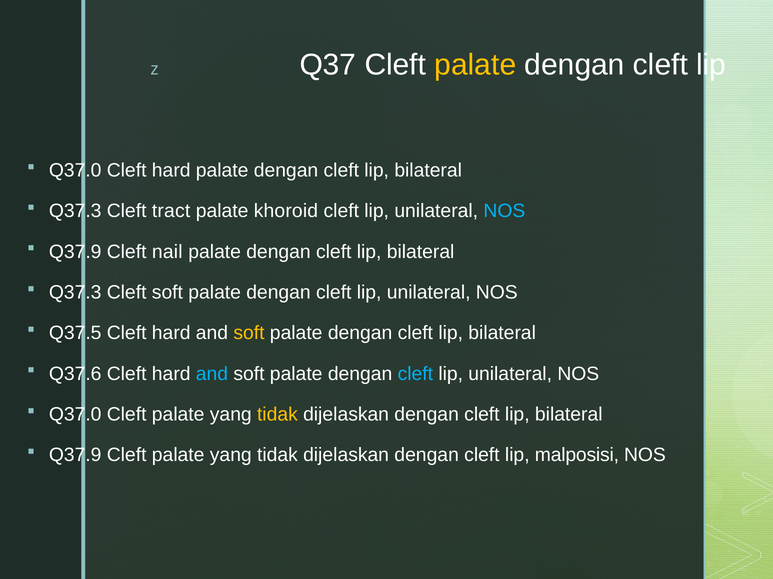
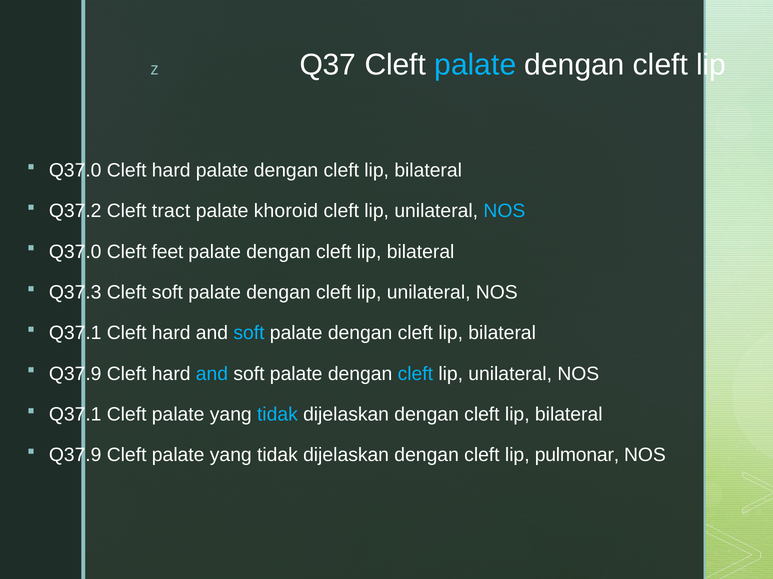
palate at (475, 65) colour: yellow -> light blue
Q37.3 at (75, 211): Q37.3 -> Q37.2
Q37.9 at (75, 252): Q37.9 -> Q37.0
nail: nail -> feet
Q37.5 at (75, 333): Q37.5 -> Q37.1
soft at (249, 333) colour: yellow -> light blue
Q37.6 at (75, 374): Q37.6 -> Q37.9
Q37.0 at (75, 415): Q37.0 -> Q37.1
tidak at (277, 415) colour: yellow -> light blue
malposisi: malposisi -> pulmonar
